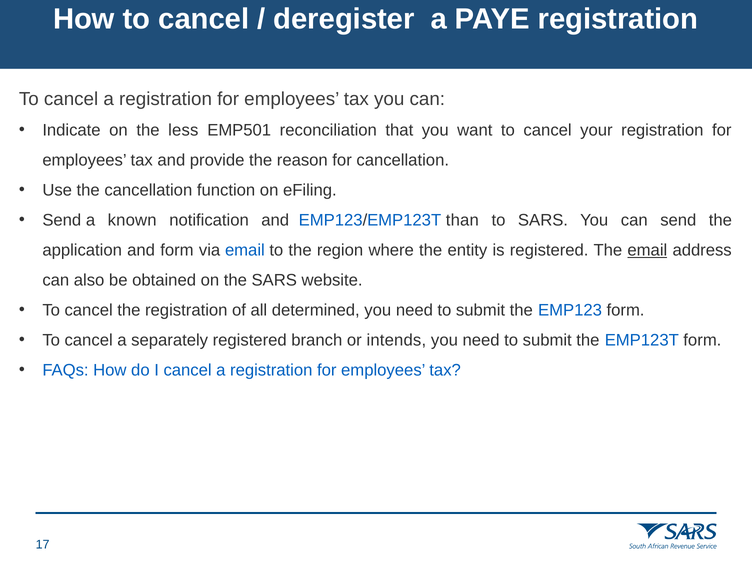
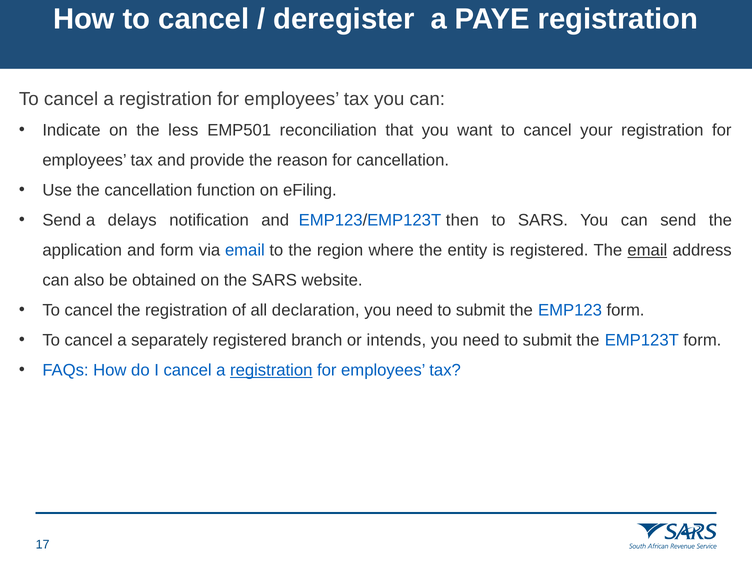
known: known -> delays
than: than -> then
determined: determined -> declaration
registration at (271, 370) underline: none -> present
